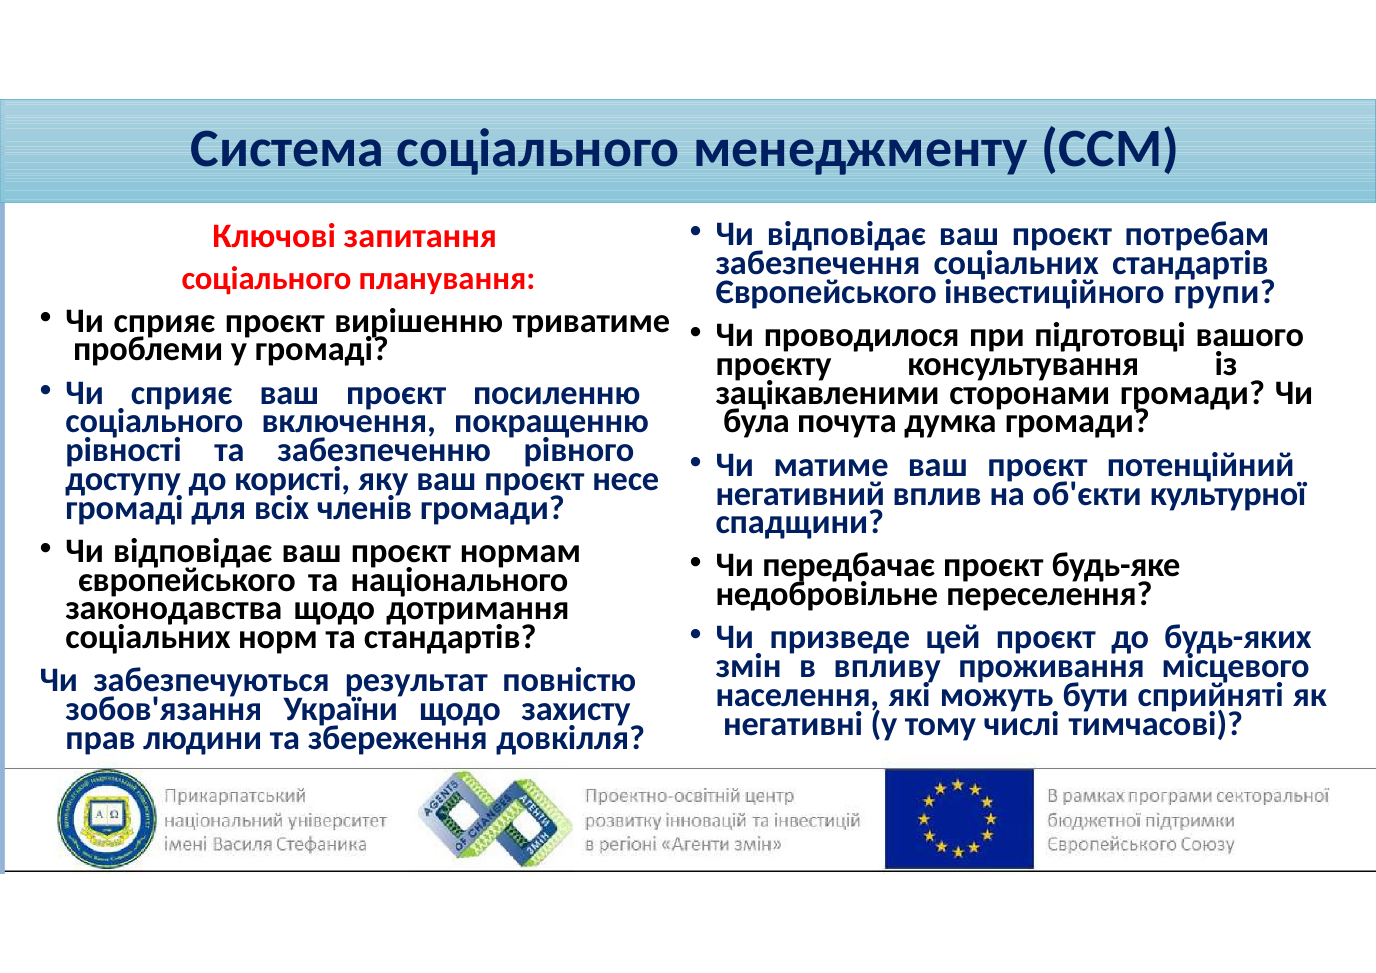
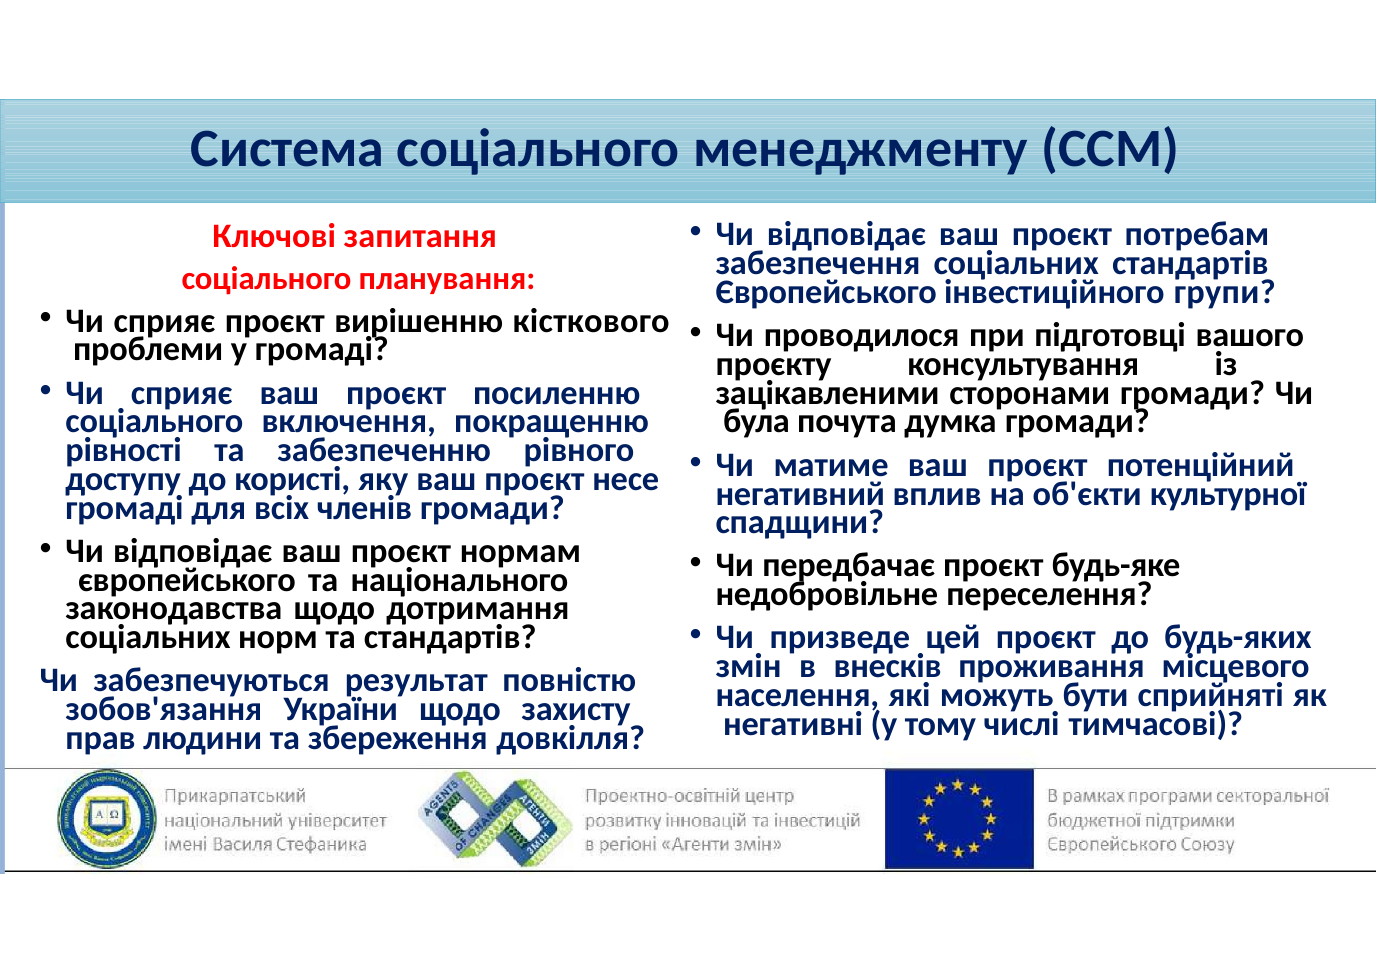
триватиме: триватиме -> кісткового
впливу: впливу -> внесків
